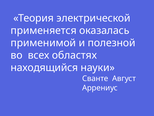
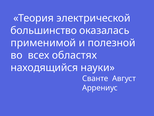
применяется: применяется -> большинство
